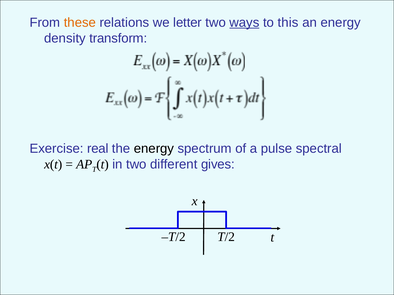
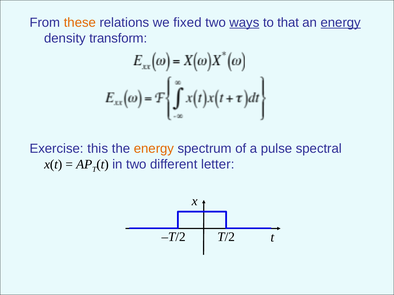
letter: letter -> fixed
this: this -> that
energy at (341, 23) underline: none -> present
real: real -> this
energy at (154, 149) colour: black -> orange
gives: gives -> letter
